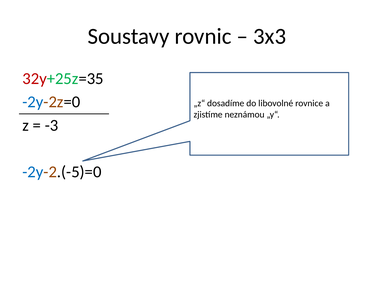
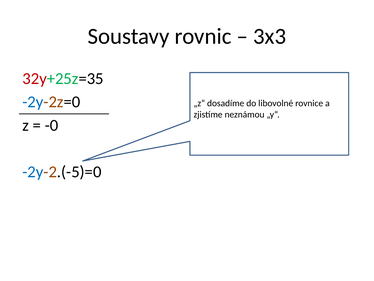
-3: -3 -> -0
